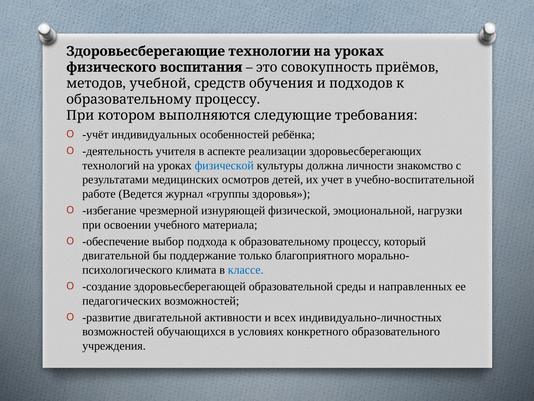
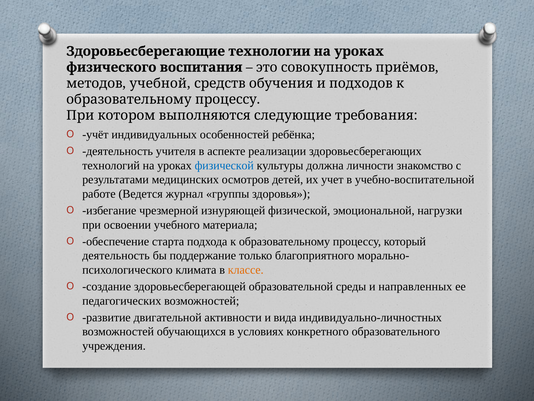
выбор: выбор -> старта
двигательной at (116, 255): двигательной -> деятельность
классе colour: blue -> orange
всех: всех -> вида
